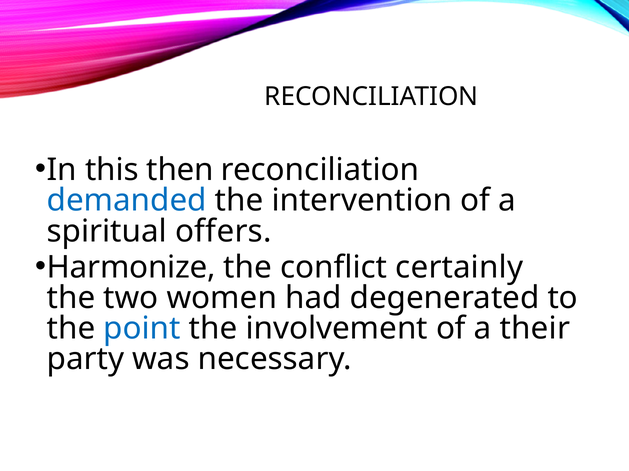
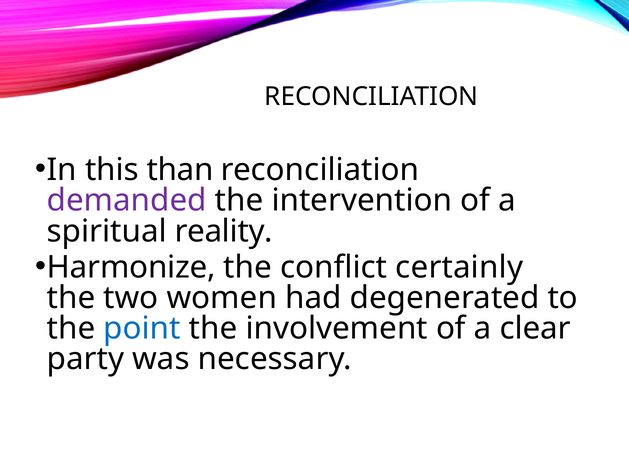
then: then -> than
demanded colour: blue -> purple
offers: offers -> reality
their: their -> clear
